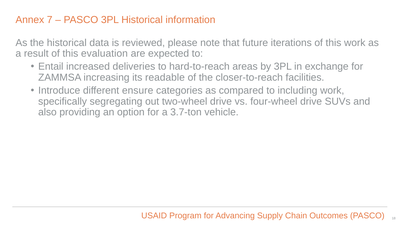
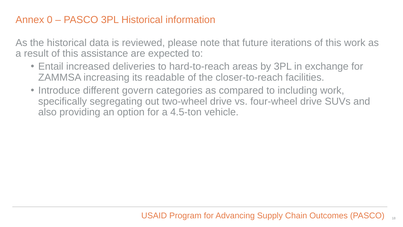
7: 7 -> 0
evaluation: evaluation -> assistance
ensure: ensure -> govern
3.7-ton: 3.7-ton -> 4.5-ton
